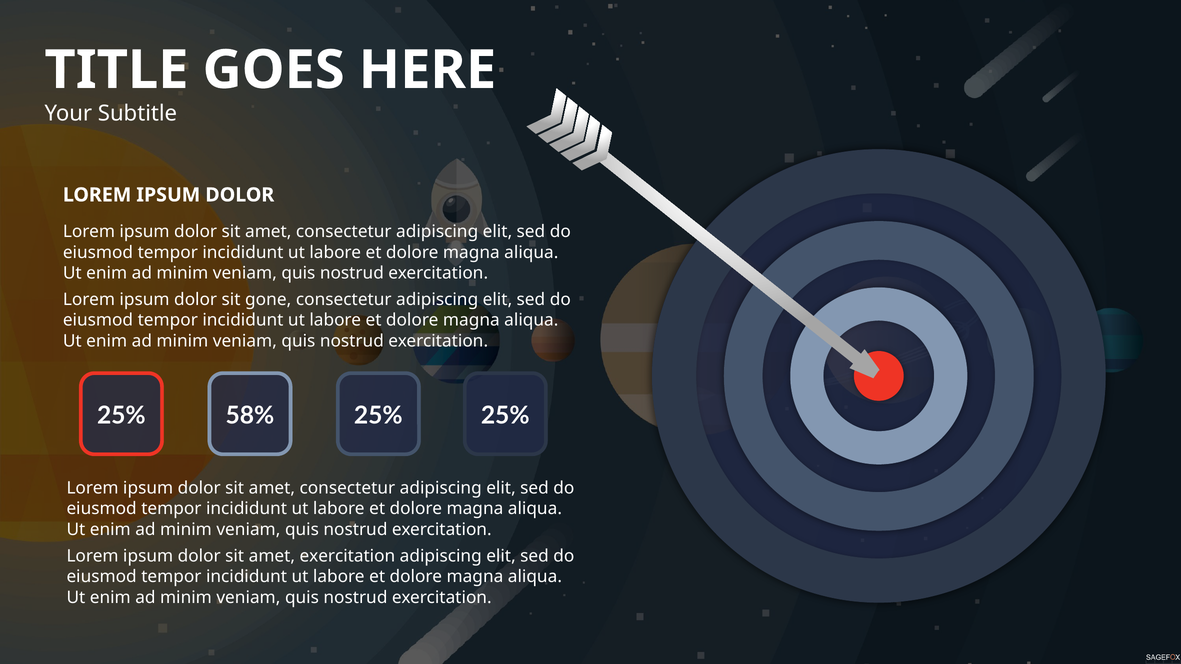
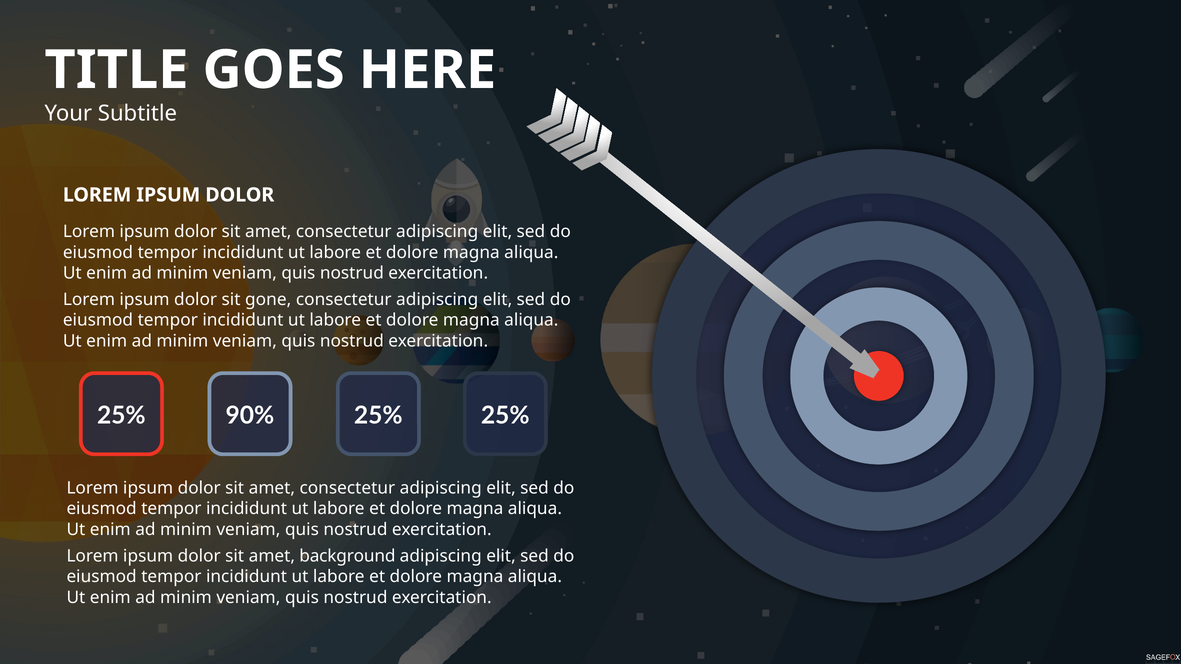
58%: 58% -> 90%
amet exercitation: exercitation -> background
